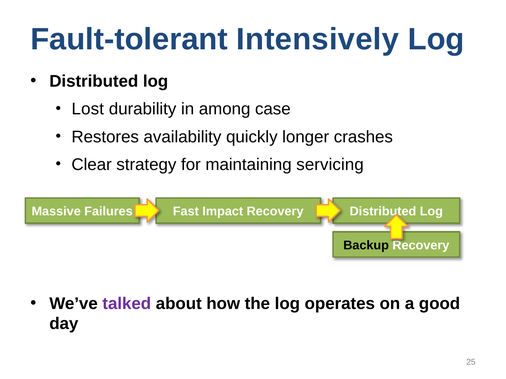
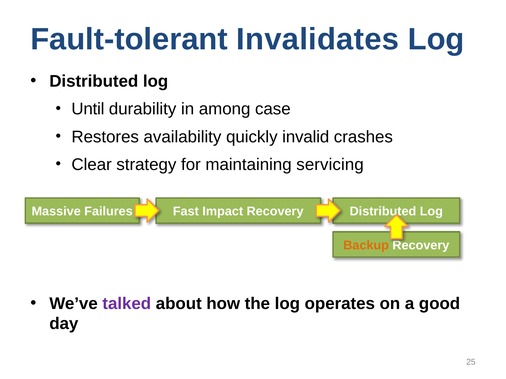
Intensively: Intensively -> Invalidates
Lost: Lost -> Until
longer: longer -> invalid
Backup colour: black -> orange
